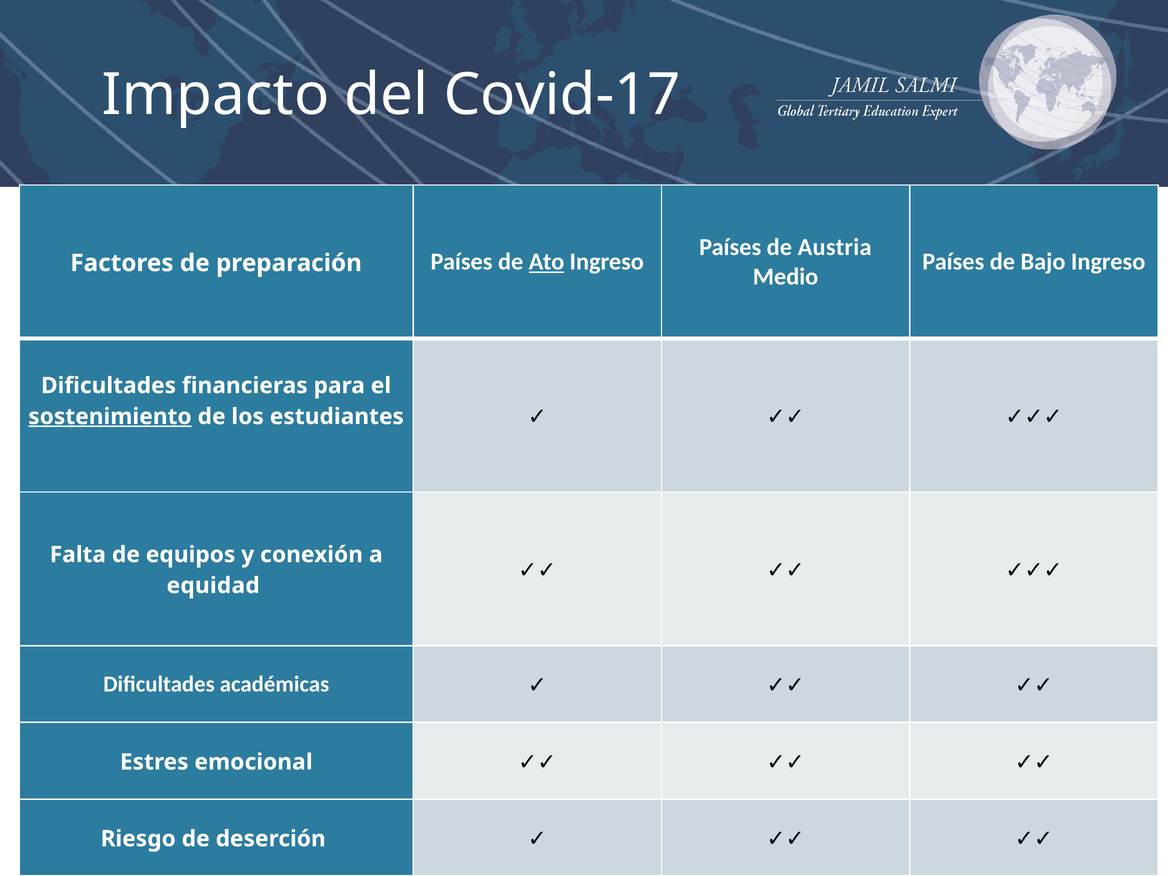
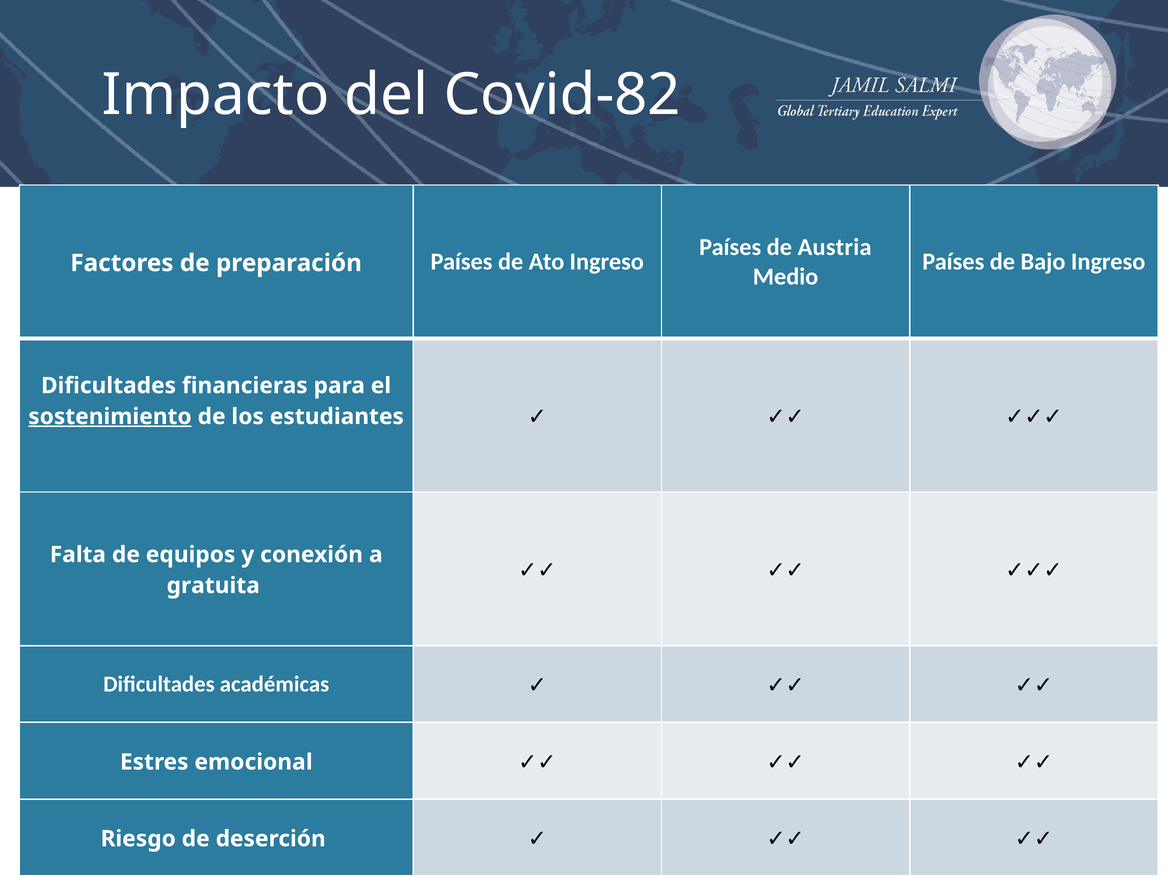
Covid-17: Covid-17 -> Covid-82
Ato underline: present -> none
equidad: equidad -> gratuita
